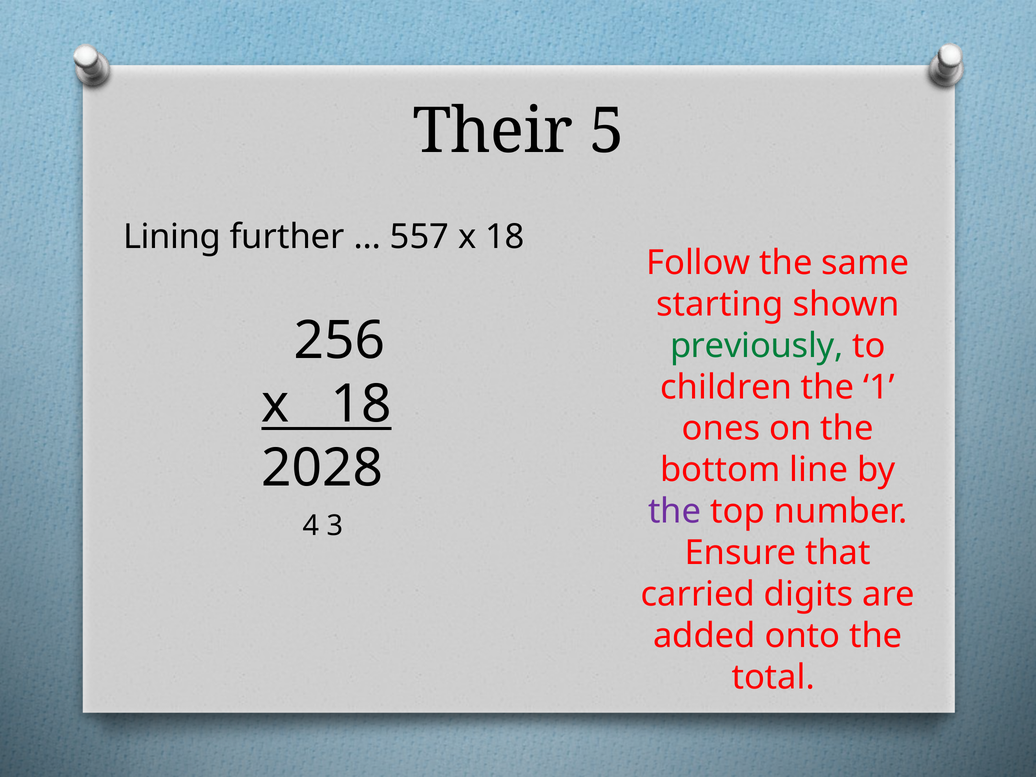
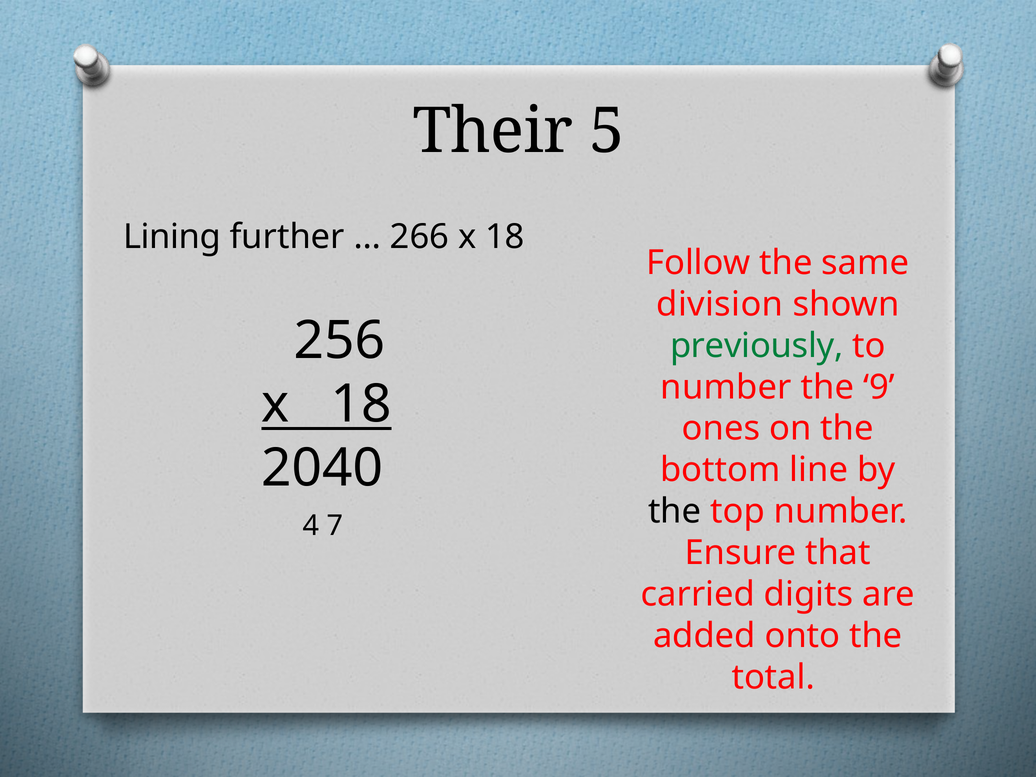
557: 557 -> 266
starting: starting -> division
children at (726, 387): children -> number
1: 1 -> 9
2028: 2028 -> 2040
the at (675, 511) colour: purple -> black
3: 3 -> 7
